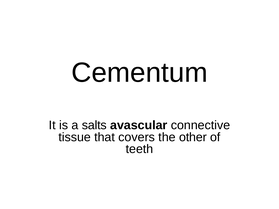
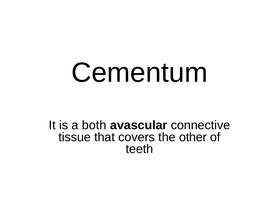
salts: salts -> both
